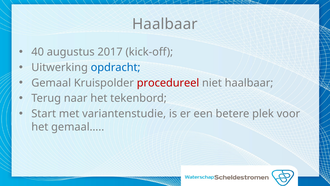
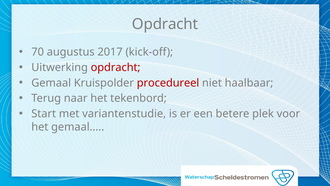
Haalbaar at (165, 24): Haalbaar -> Opdracht
40: 40 -> 70
opdracht at (116, 67) colour: blue -> red
